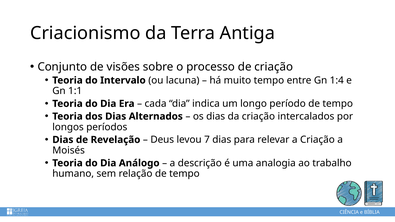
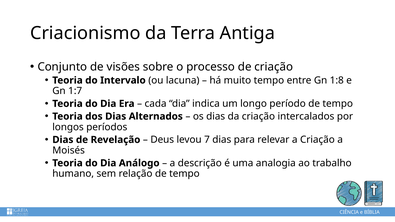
1:4: 1:4 -> 1:8
1:1: 1:1 -> 1:7
